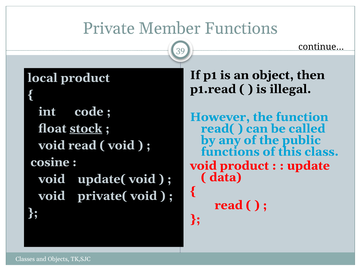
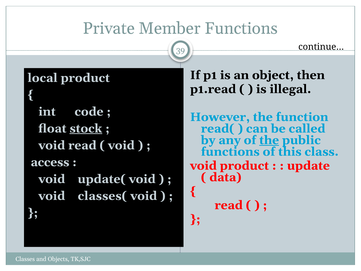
the at (269, 140) underline: none -> present
cosine: cosine -> access
private(: private( -> classes(
